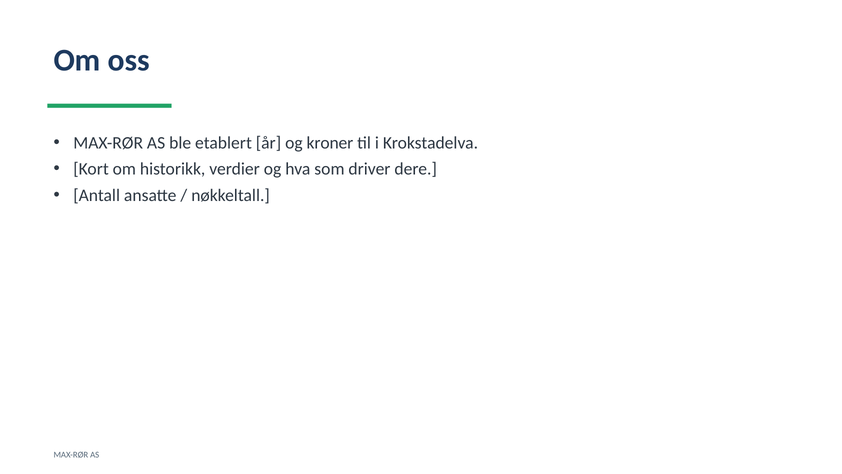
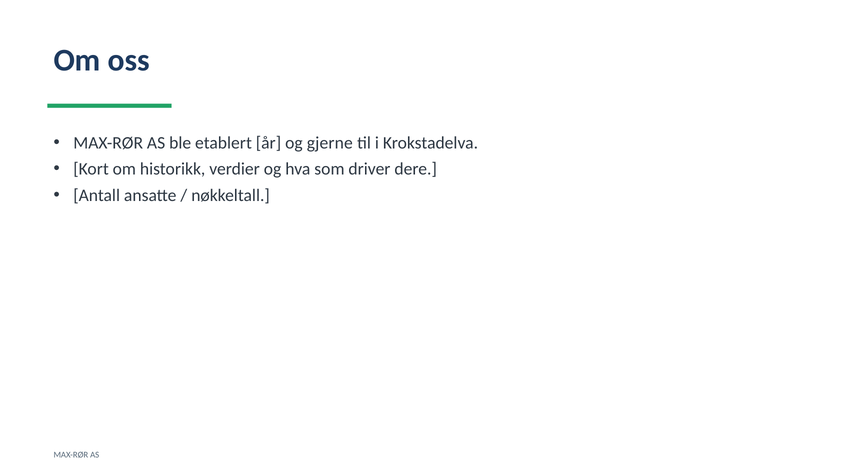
kroner: kroner -> gjerne
